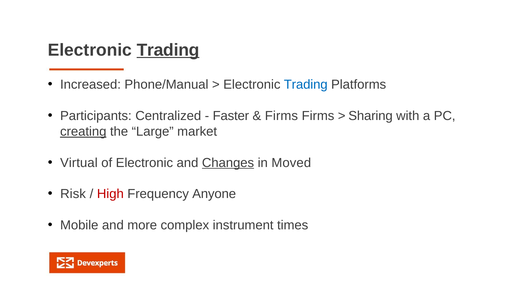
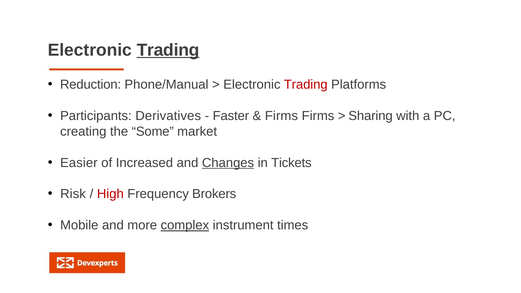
Increased: Increased -> Reduction
Trading at (306, 85) colour: blue -> red
Centralized: Centralized -> Derivatives
creating underline: present -> none
Large: Large -> Some
Virtual: Virtual -> Easier
of Electronic: Electronic -> Increased
Moved: Moved -> Tickets
Anyone: Anyone -> Brokers
complex underline: none -> present
